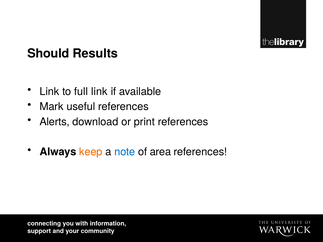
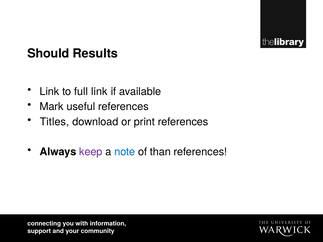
Alerts: Alerts -> Titles
keep colour: orange -> purple
area: area -> than
